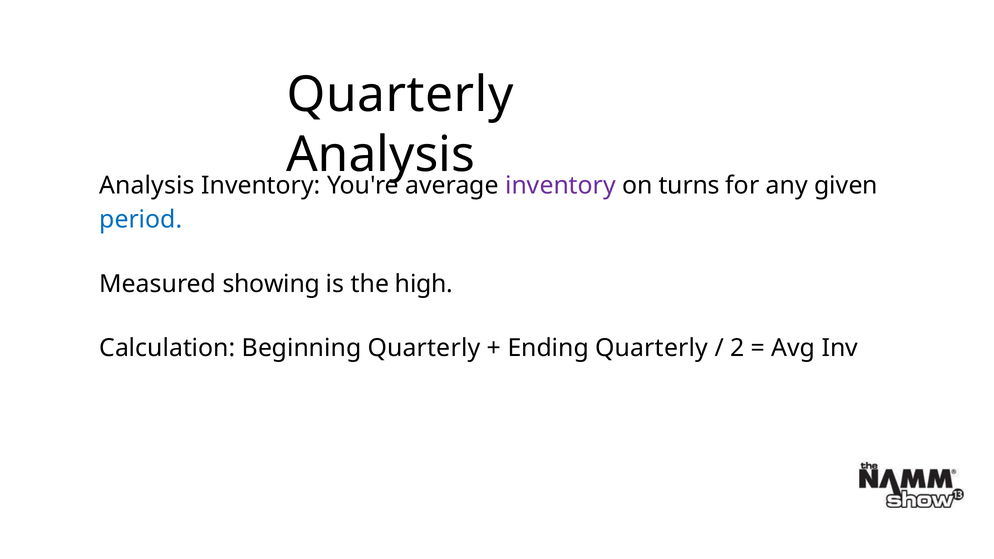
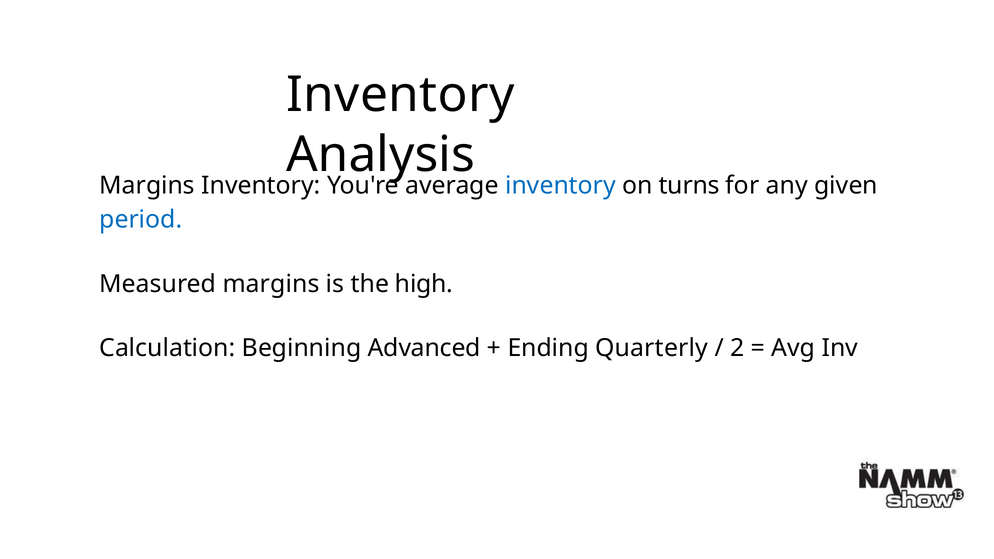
Quarterly at (400, 95): Quarterly -> Inventory
Analysis at (147, 186): Analysis -> Margins
inventory at (561, 186) colour: purple -> blue
Measured showing: showing -> margins
Beginning Quarterly: Quarterly -> Advanced
